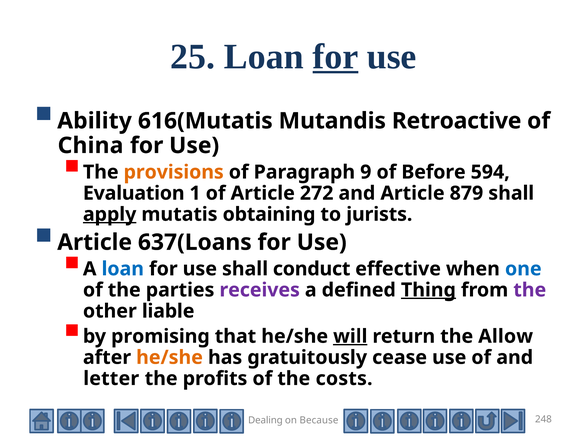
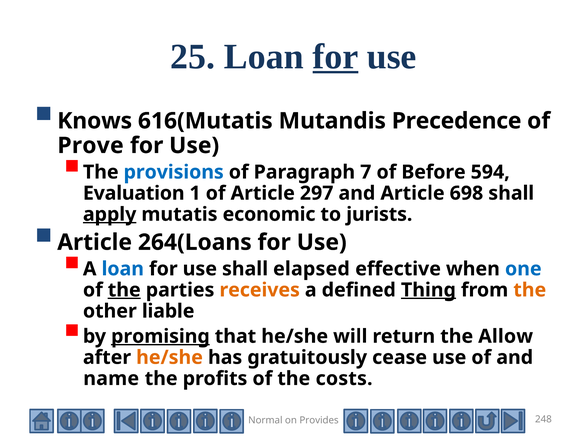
Ability: Ability -> Knows
Retroactive: Retroactive -> Precedence
China: China -> Prove
provisions colour: orange -> blue
9: 9 -> 7
272: 272 -> 297
879: 879 -> 698
obtaining: obtaining -> economic
637(Loans: 637(Loans -> 264(Loans
conduct: conduct -> elapsed
the at (124, 290) underline: none -> present
receives colour: purple -> orange
the at (530, 290) colour: purple -> orange
promising underline: none -> present
will underline: present -> none
letter: letter -> name
Dealing: Dealing -> Normal
Because: Because -> Provides
